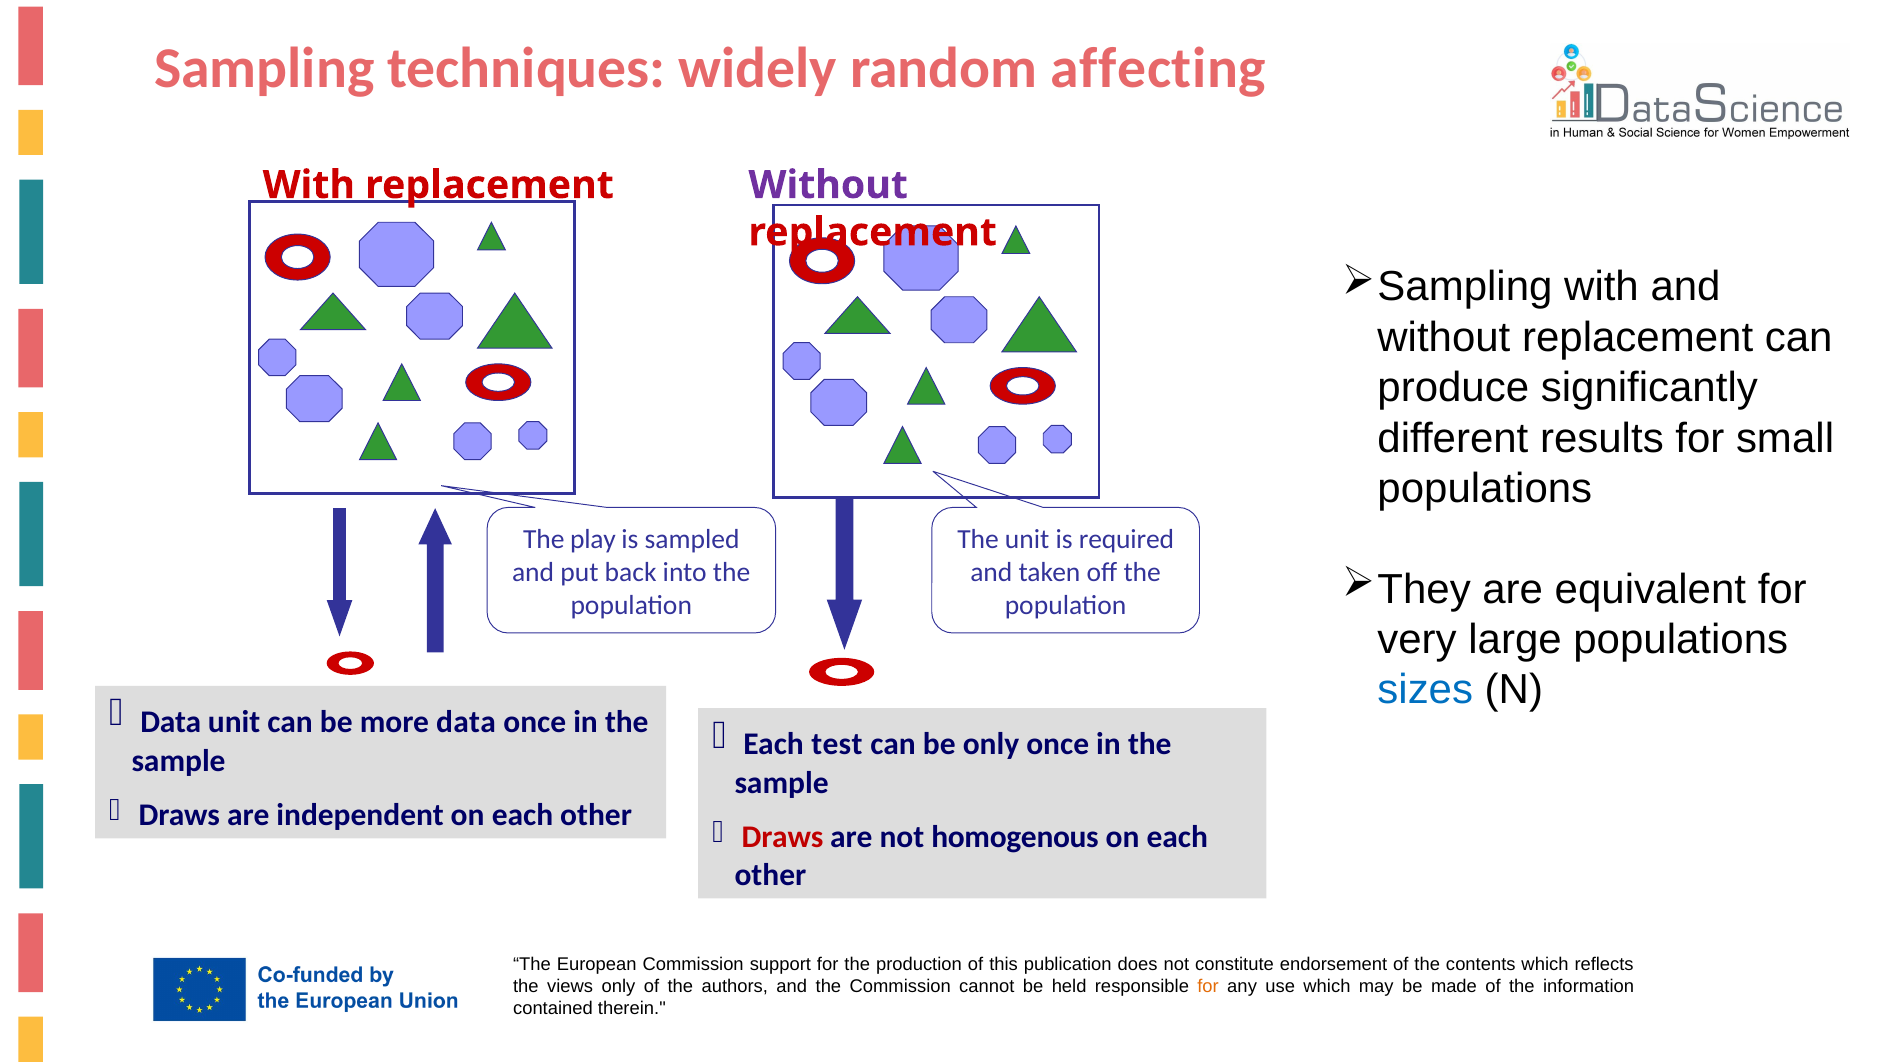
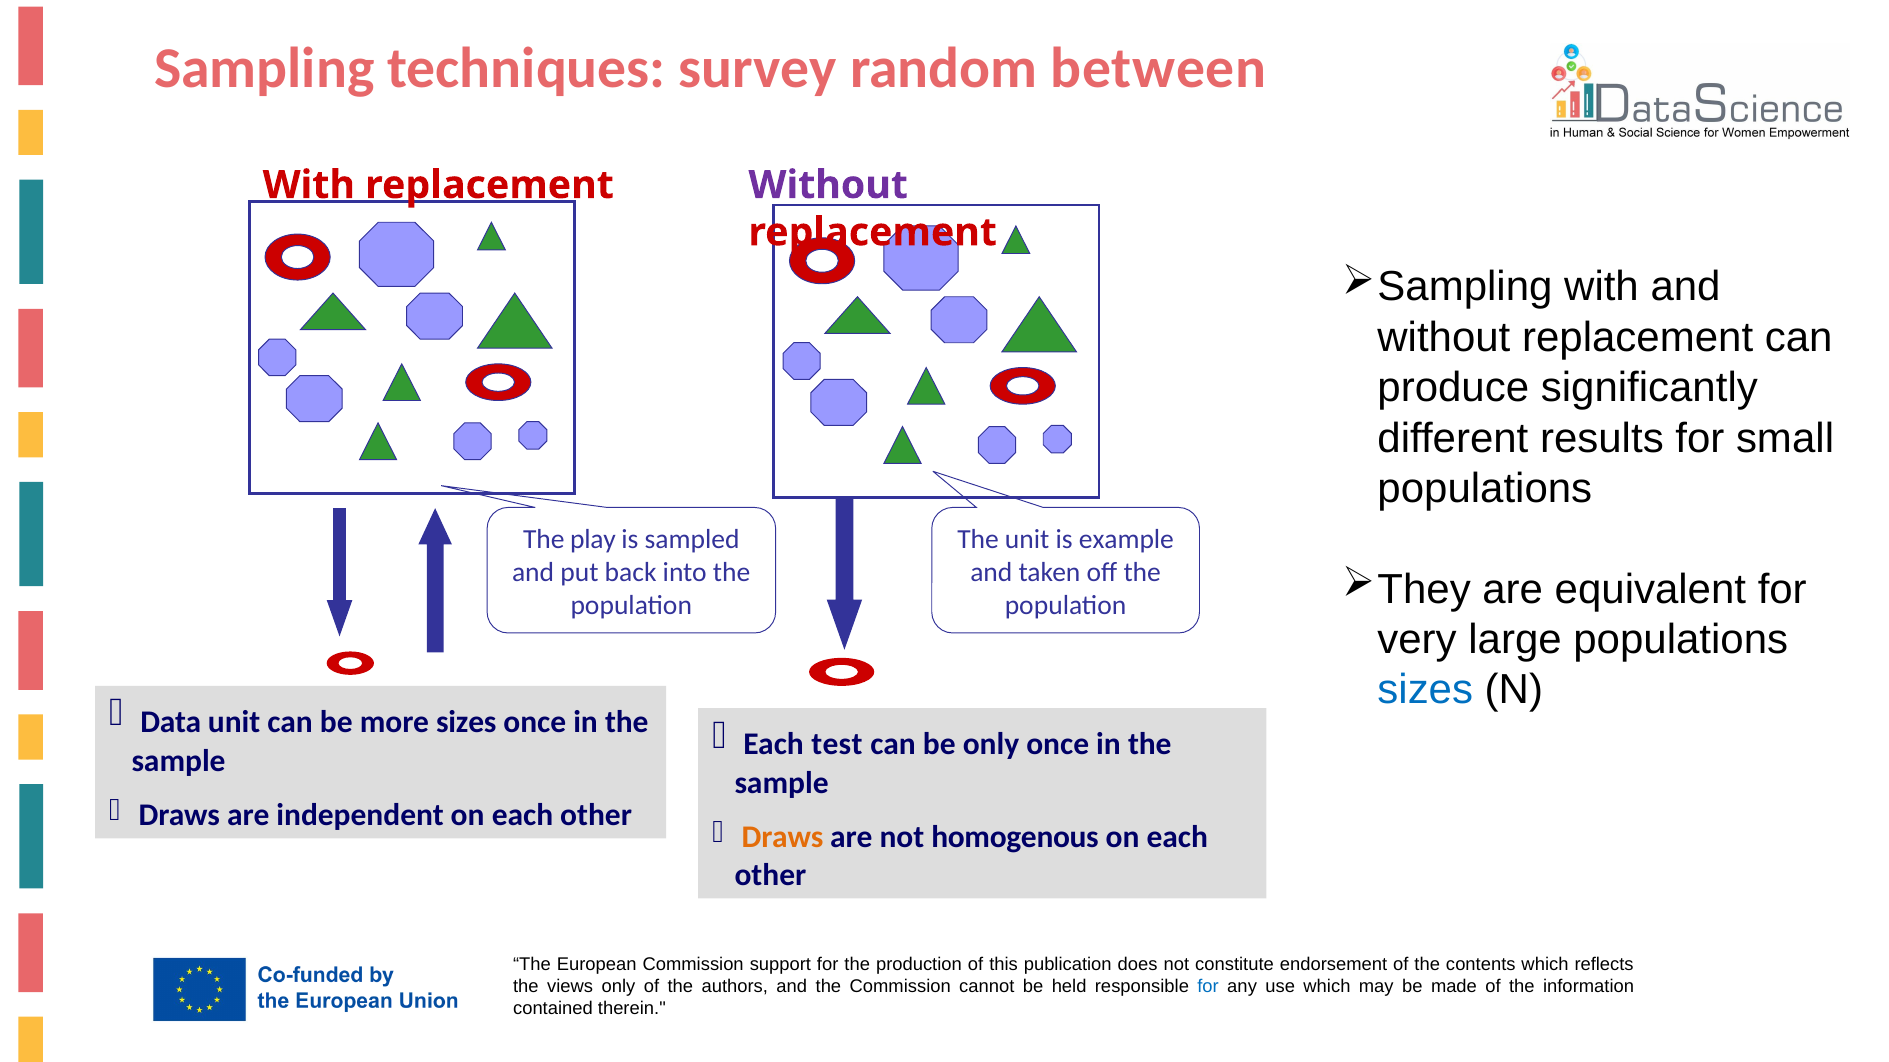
widely: widely -> survey
affecting: affecting -> between
required: required -> example
more data: data -> sizes
Draws at (783, 837) colour: red -> orange
for at (1208, 987) colour: orange -> blue
